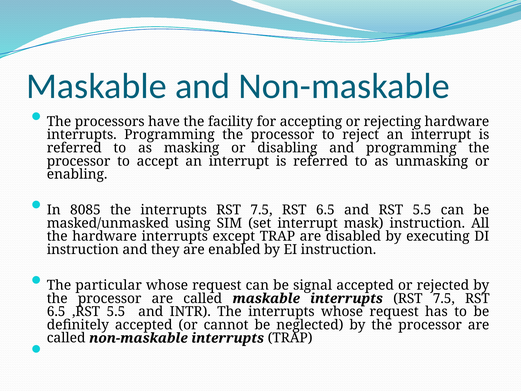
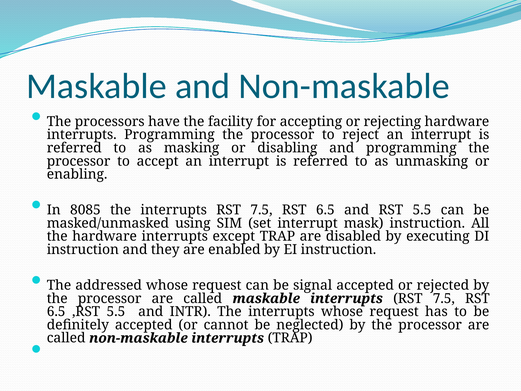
particular: particular -> addressed
